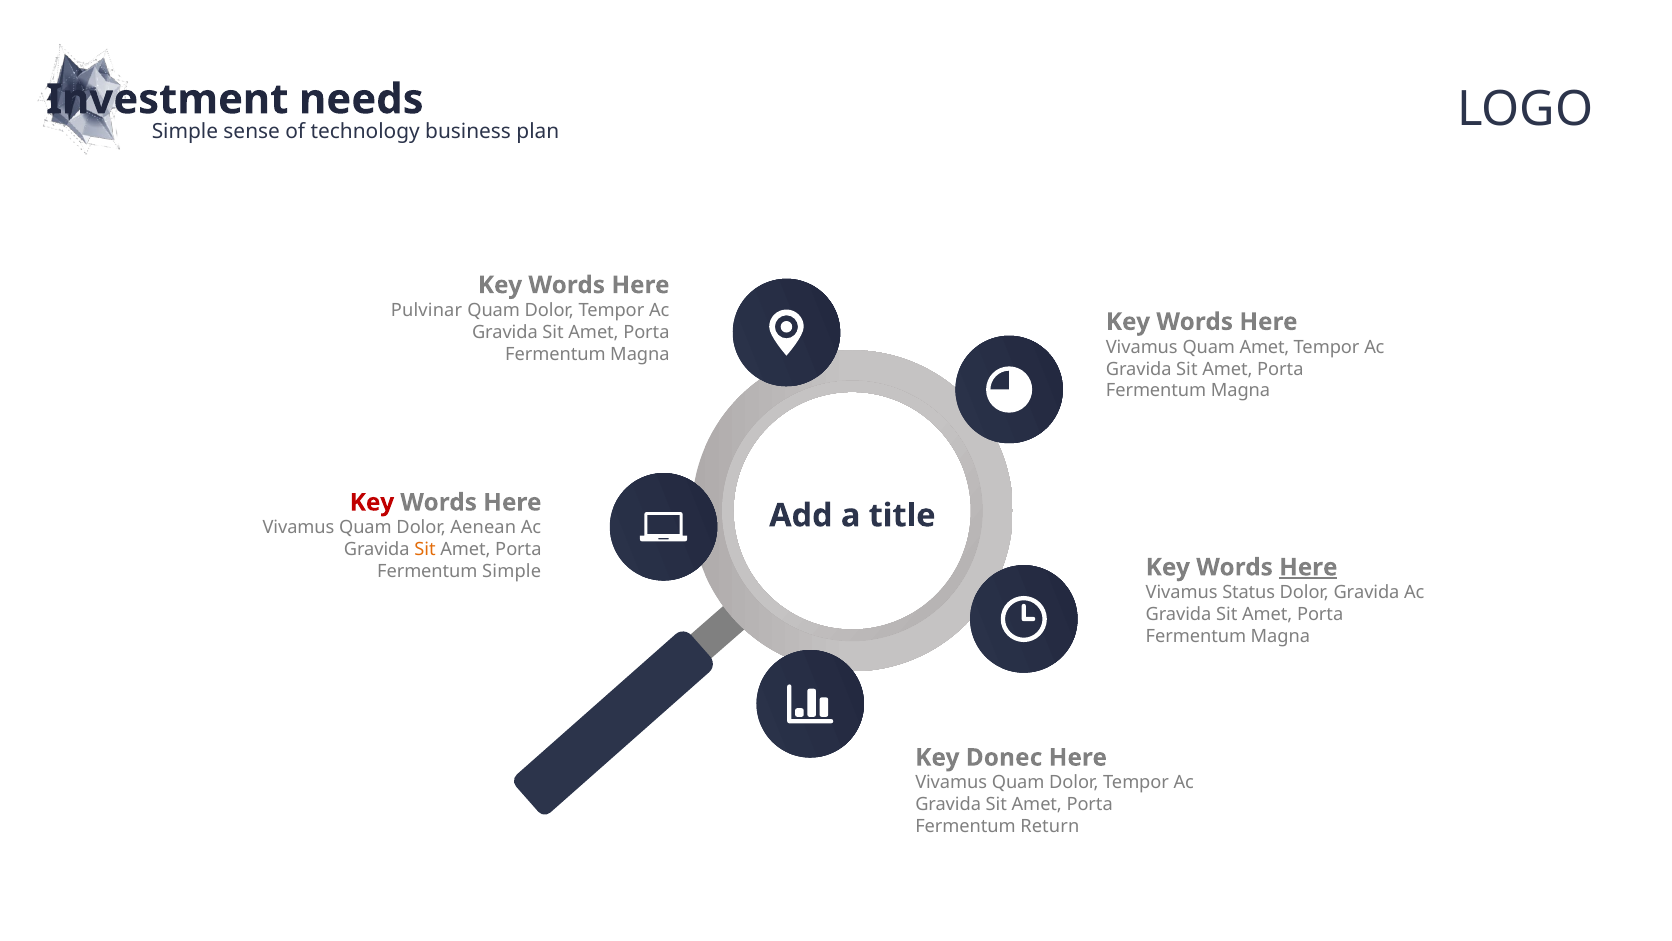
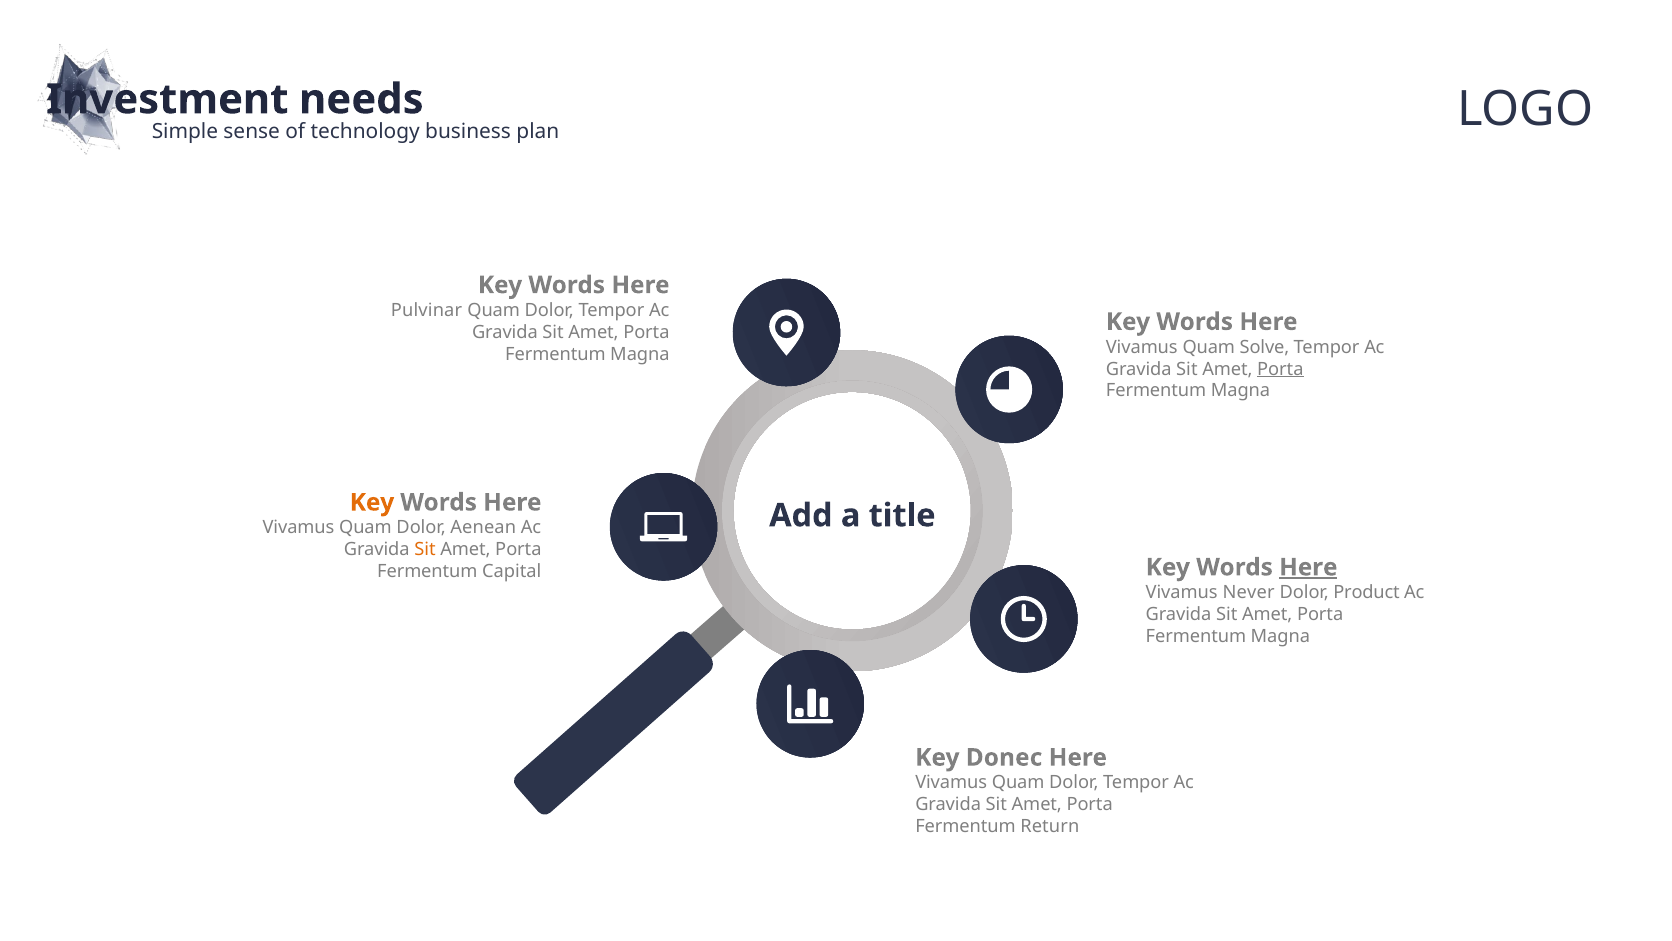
Quam Amet: Amet -> Solve
Porta at (1280, 369) underline: none -> present
Key at (372, 502) colour: red -> orange
Fermentum Simple: Simple -> Capital
Status: Status -> Never
Dolor Gravida: Gravida -> Product
